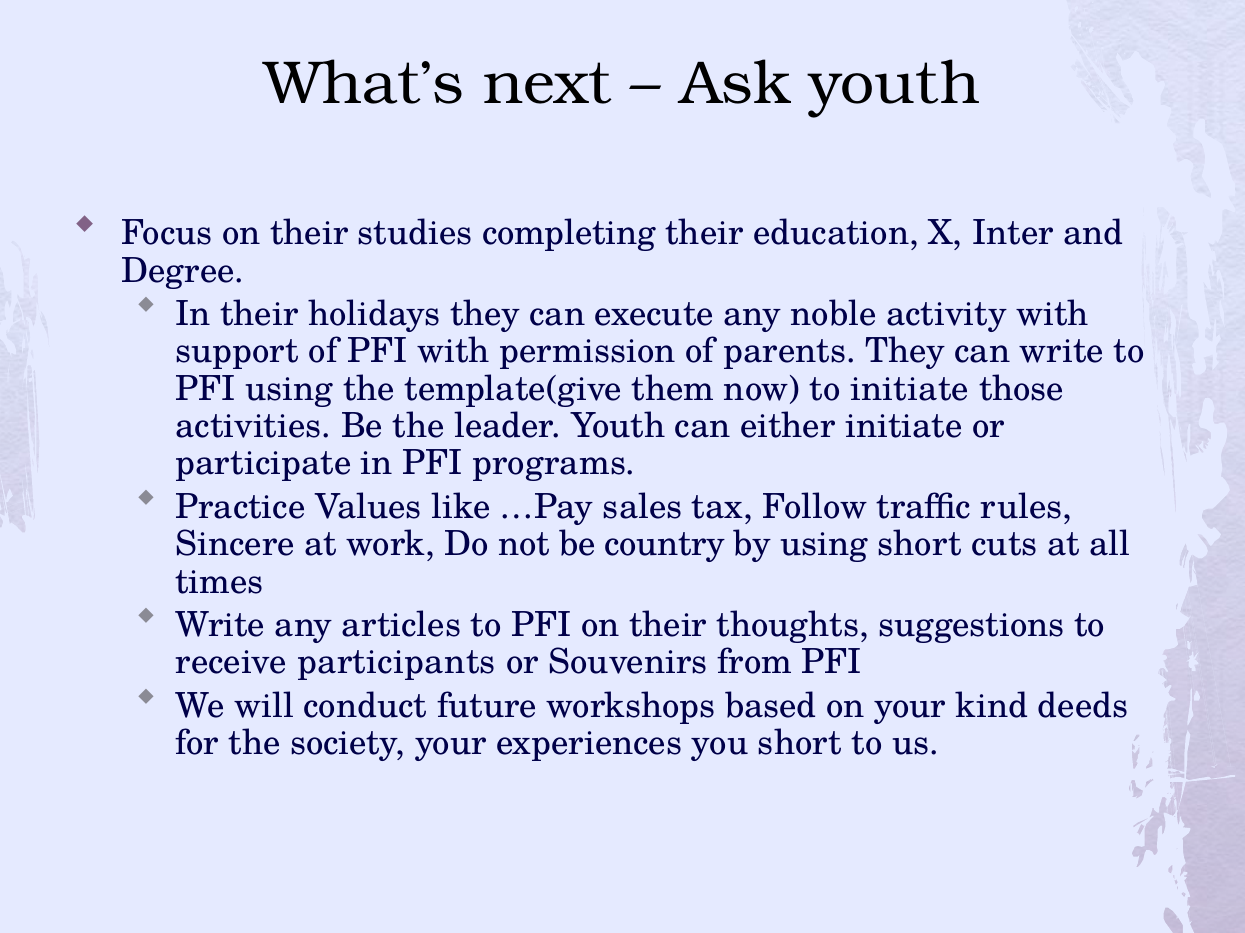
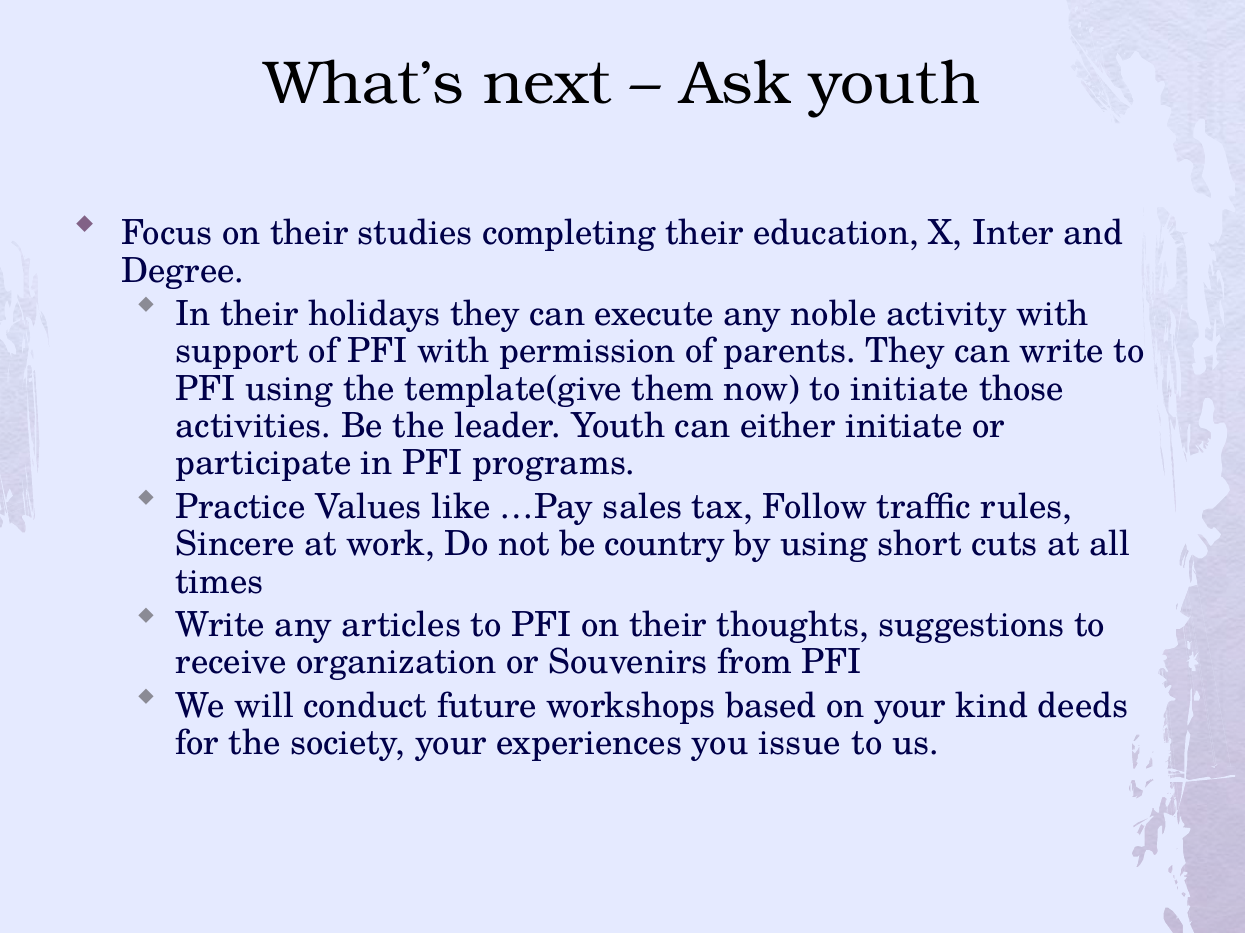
participants: participants -> organization
you short: short -> issue
